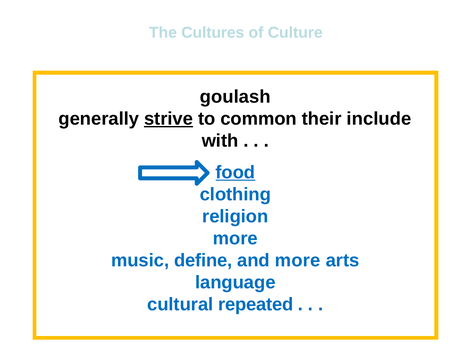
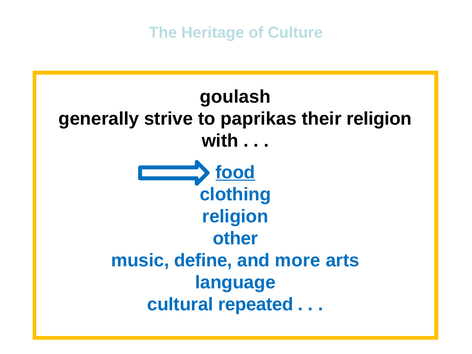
Cultures: Cultures -> Heritage
strive underline: present -> none
common: common -> paprikas
their include: include -> religion
more at (235, 238): more -> other
